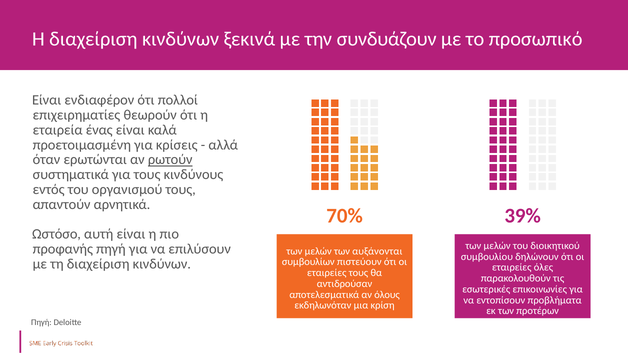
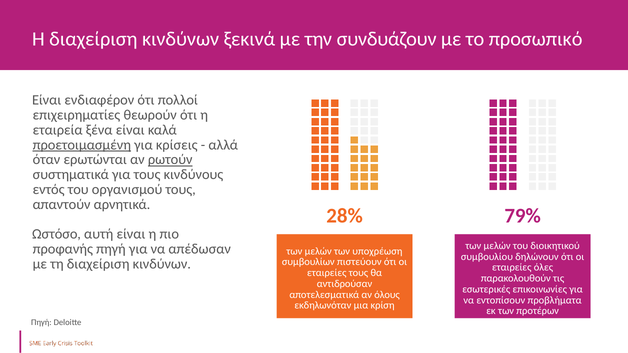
ένας: ένας -> ξένα
προετοιμασμένη underline: none -> present
70%: 70% -> 28%
39%: 39% -> 79%
επιλύσουν: επιλύσουν -> απέδωσαν
αυξάνονται: αυξάνονται -> υποχρέωση
